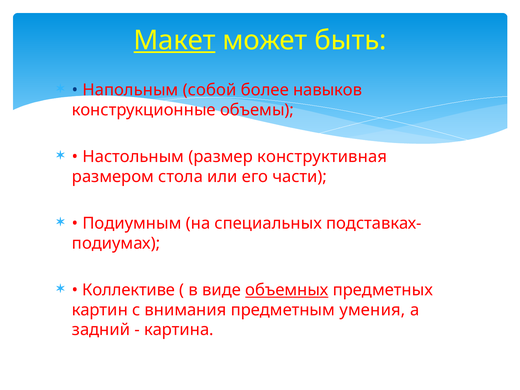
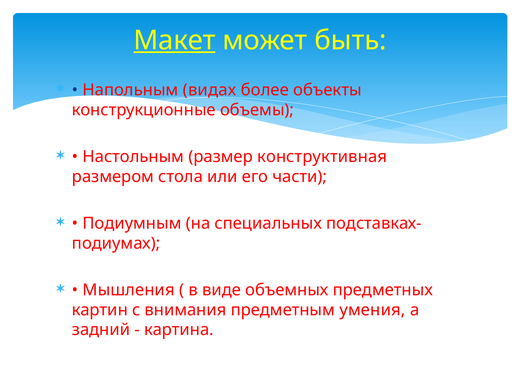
собой: собой -> видах
навыков: навыков -> объекты
Коллективе: Коллективе -> Мышления
объемных underline: present -> none
